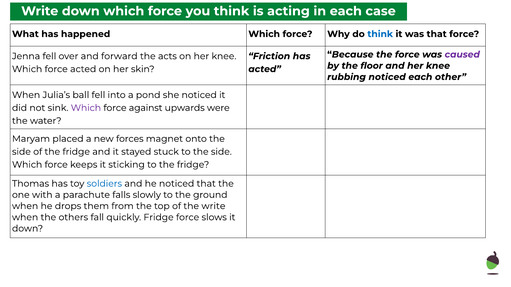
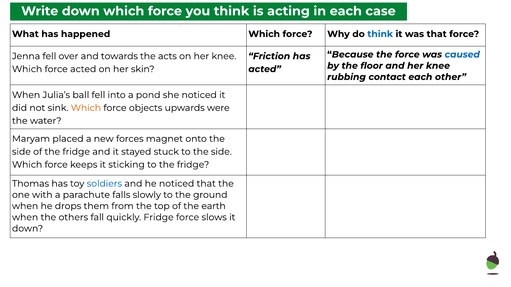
caused colour: purple -> blue
forward: forward -> towards
rubbing noticed: noticed -> contact
Which at (86, 108) colour: purple -> orange
against: against -> objects
the write: write -> earth
